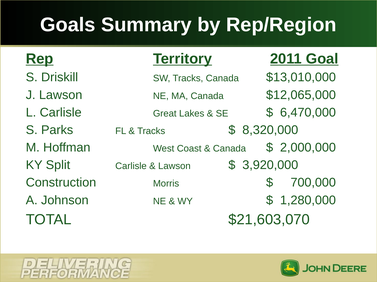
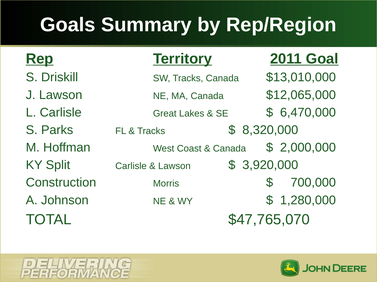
$21,603,070: $21,603,070 -> $47,765,070
